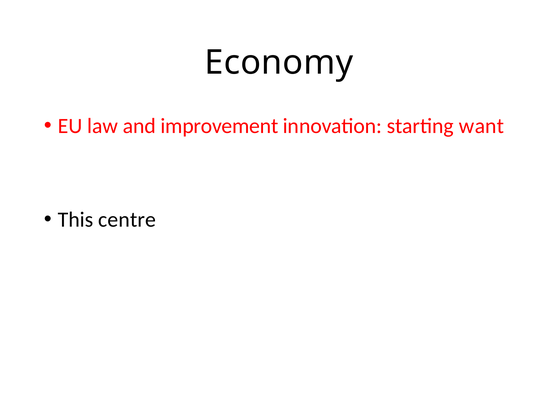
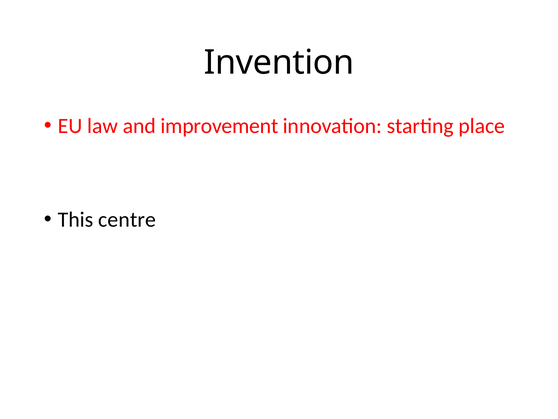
Economy: Economy -> Invention
want: want -> place
